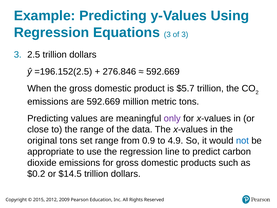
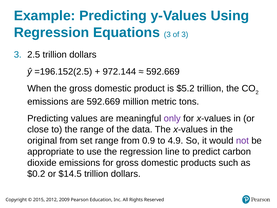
276.846: 276.846 -> 972.144
$5.7: $5.7 -> $5.2
original tons: tons -> from
not colour: blue -> purple
